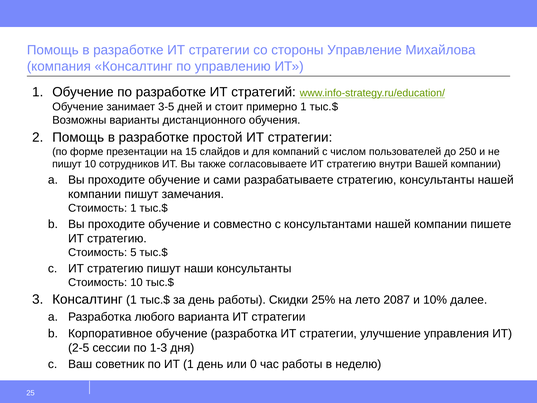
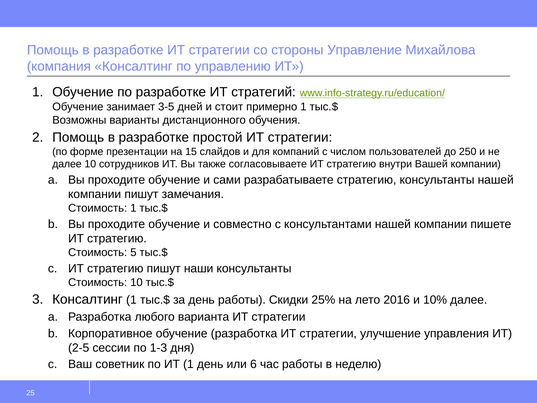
пишут at (67, 164): пишут -> далее
2087: 2087 -> 2016
0: 0 -> 6
